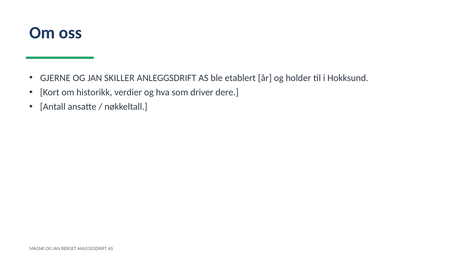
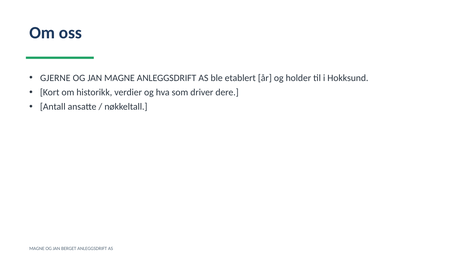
JAN SKILLER: SKILLER -> MAGNE
